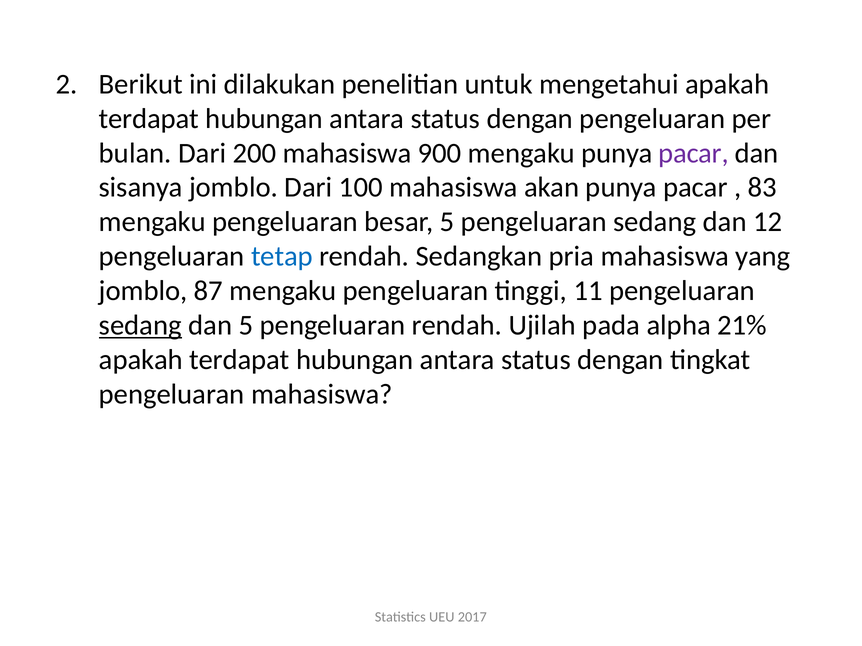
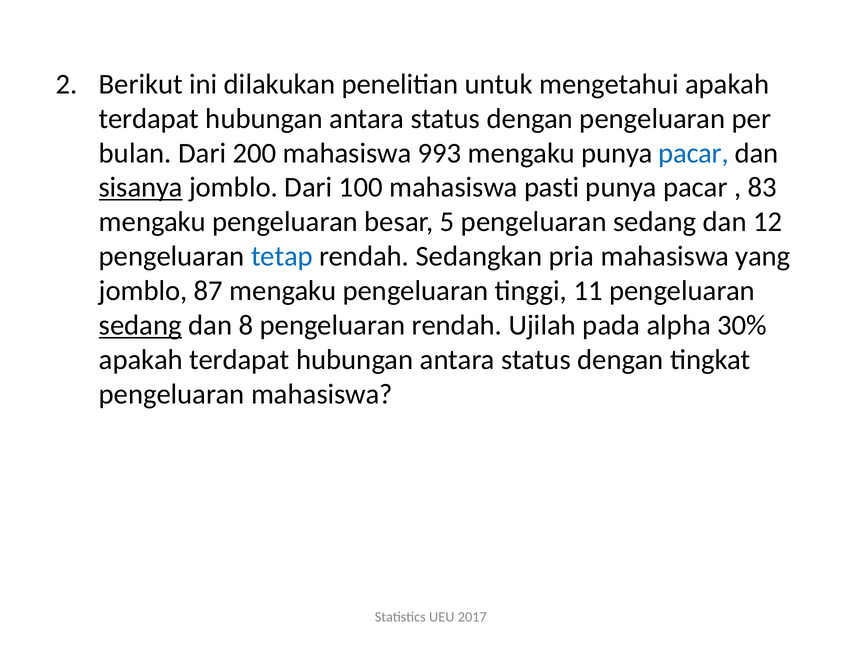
900: 900 -> 993
pacar at (694, 153) colour: purple -> blue
sisanya underline: none -> present
akan: akan -> pasti
dan 5: 5 -> 8
21%: 21% -> 30%
